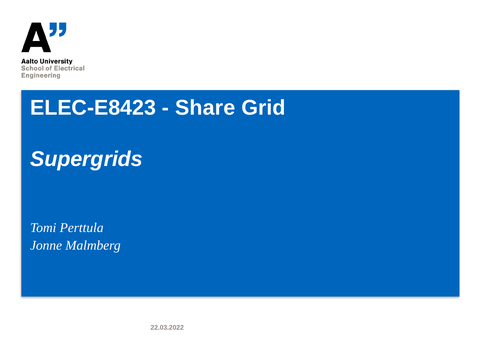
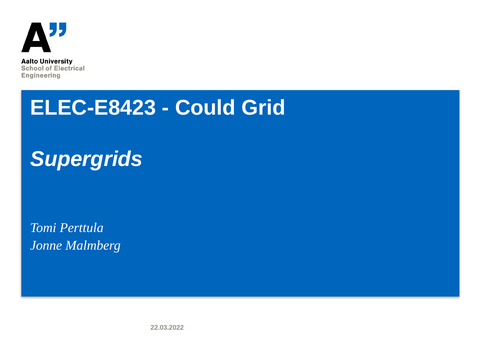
Share: Share -> Could
